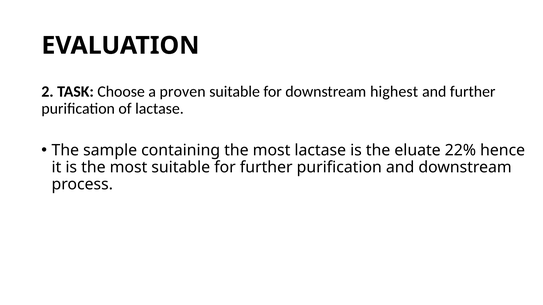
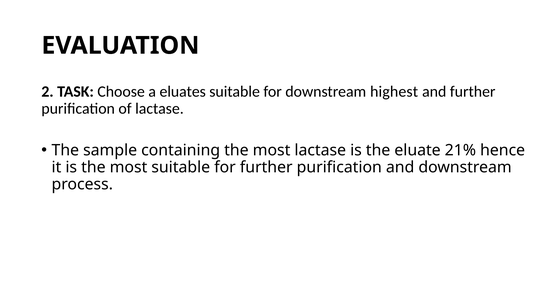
proven: proven -> eluates
22%: 22% -> 21%
